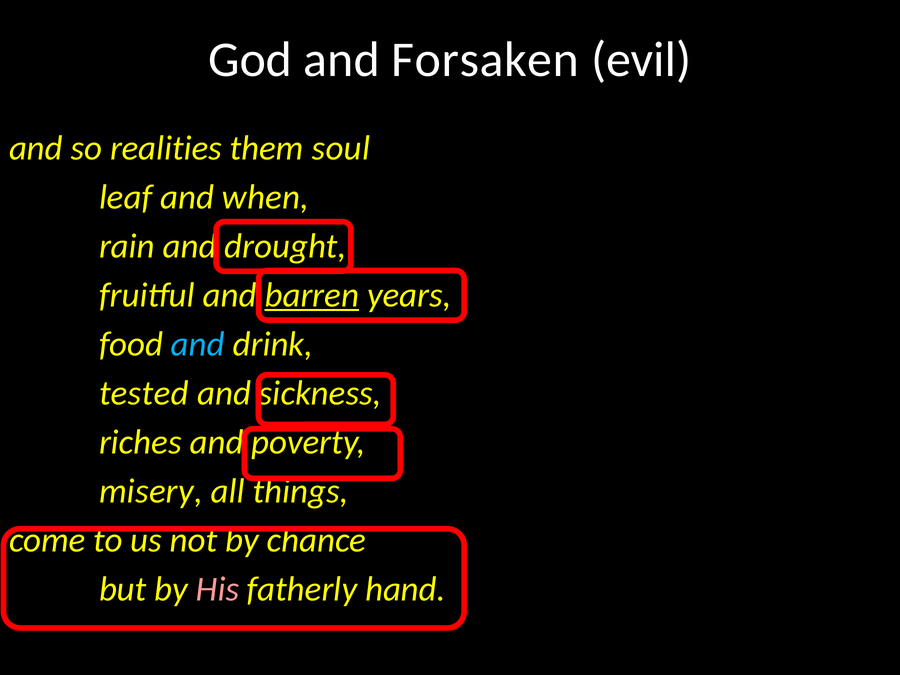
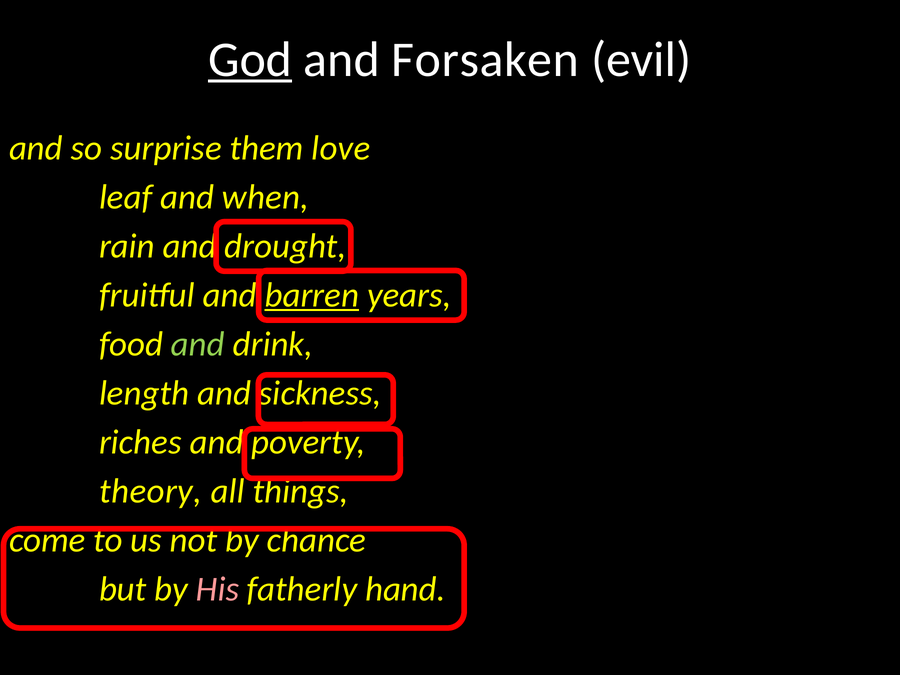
God underline: none -> present
realities: realities -> surprise
soul: soul -> love
and at (198, 344) colour: light blue -> light green
tested: tested -> length
misery: misery -> theory
